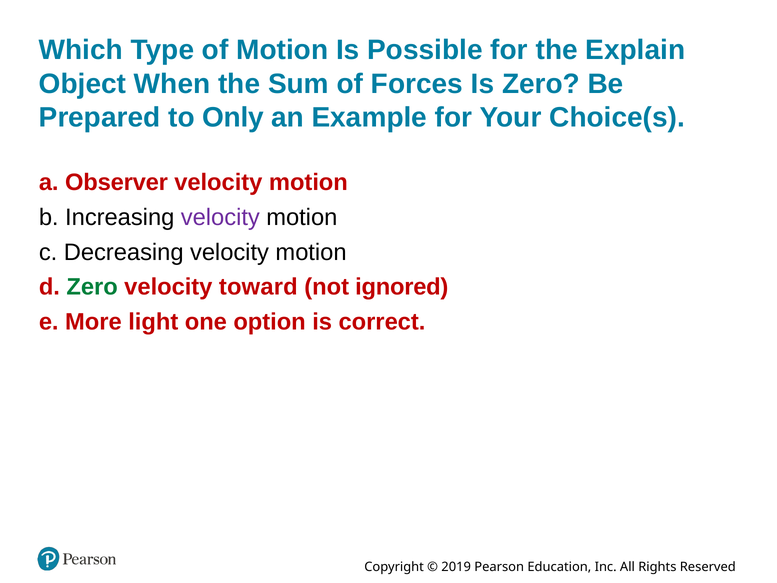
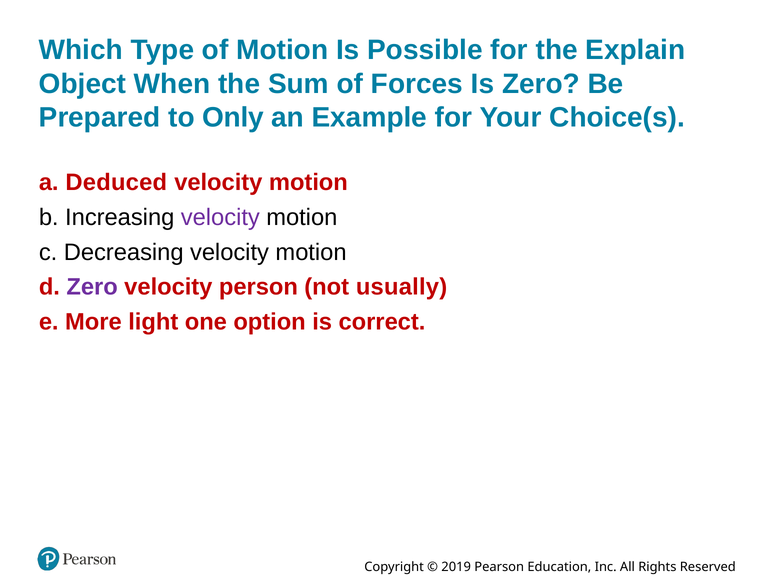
Observer: Observer -> Deduced
Zero at (92, 287) colour: green -> purple
toward: toward -> person
ignored: ignored -> usually
